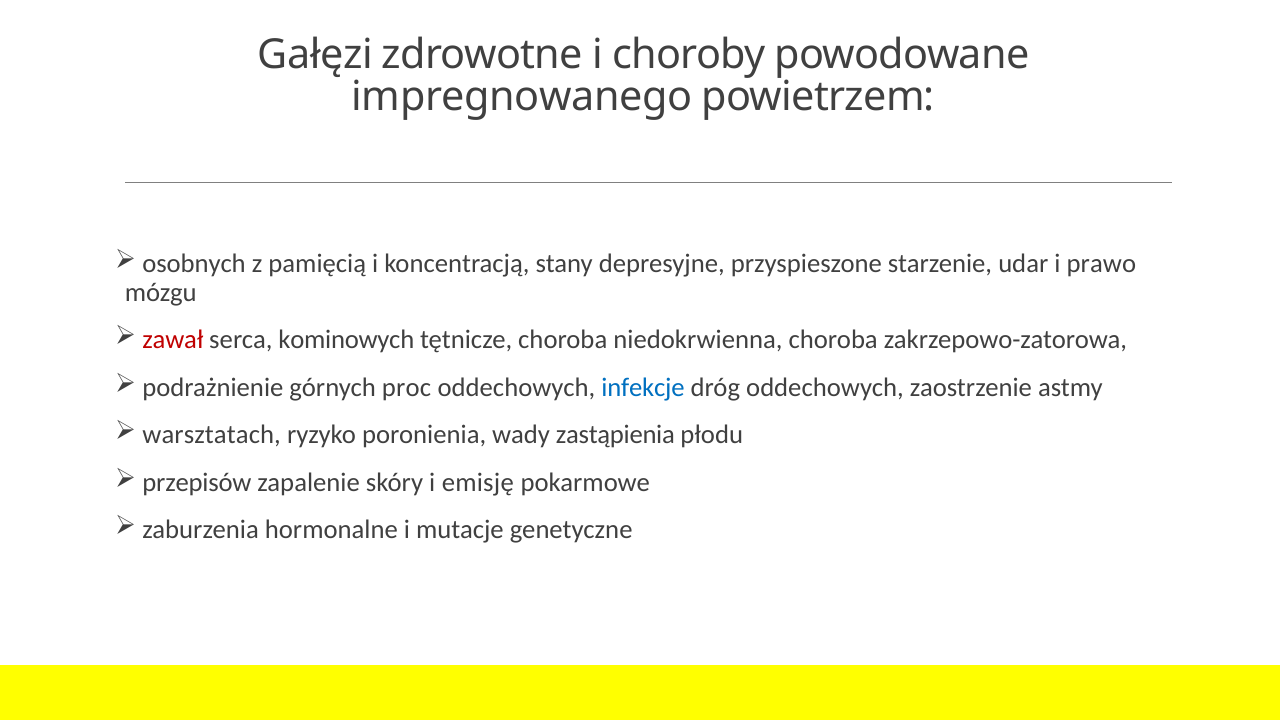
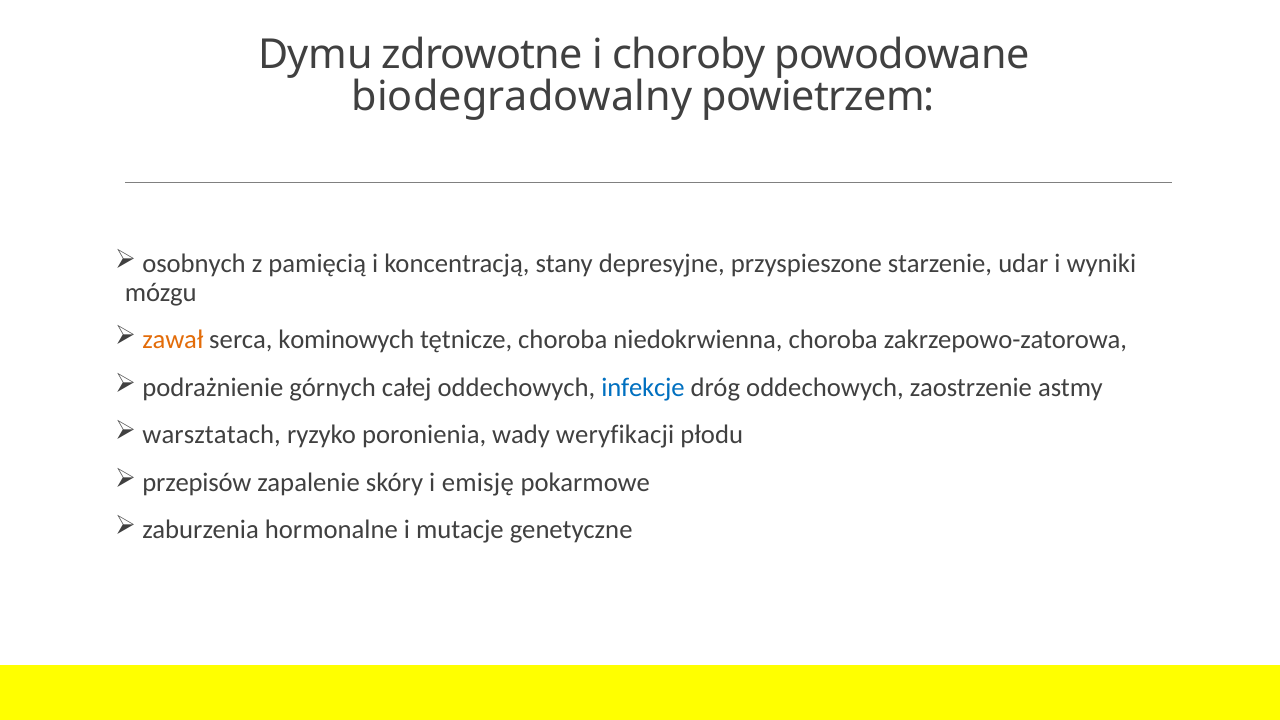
Gałęzi: Gałęzi -> Dymu
impregnowanego: impregnowanego -> biodegradowalny
prawo: prawo -> wyniki
zawał colour: red -> orange
proc: proc -> całej
zastąpienia: zastąpienia -> weryfikacji
